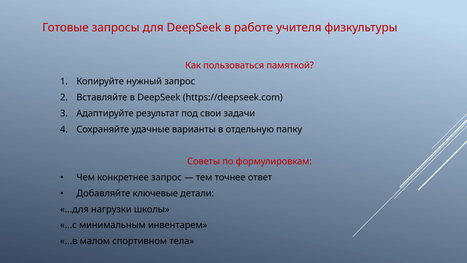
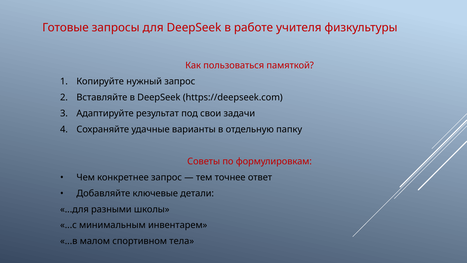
нагрузки: нагрузки -> разными
